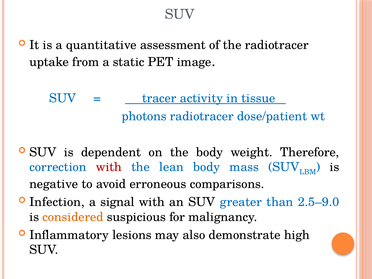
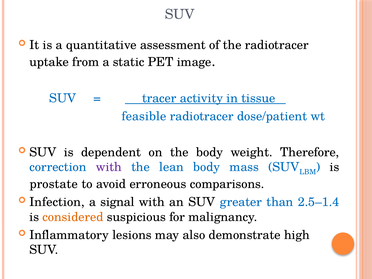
photons: photons -> feasible
with at (109, 167) colour: red -> purple
negative: negative -> prostate
2.5–9.0: 2.5–9.0 -> 2.5–1.4
